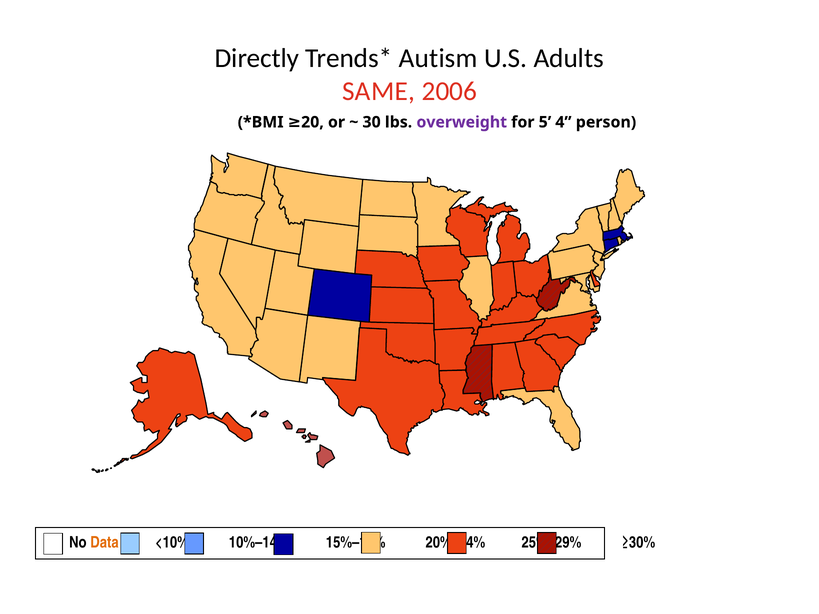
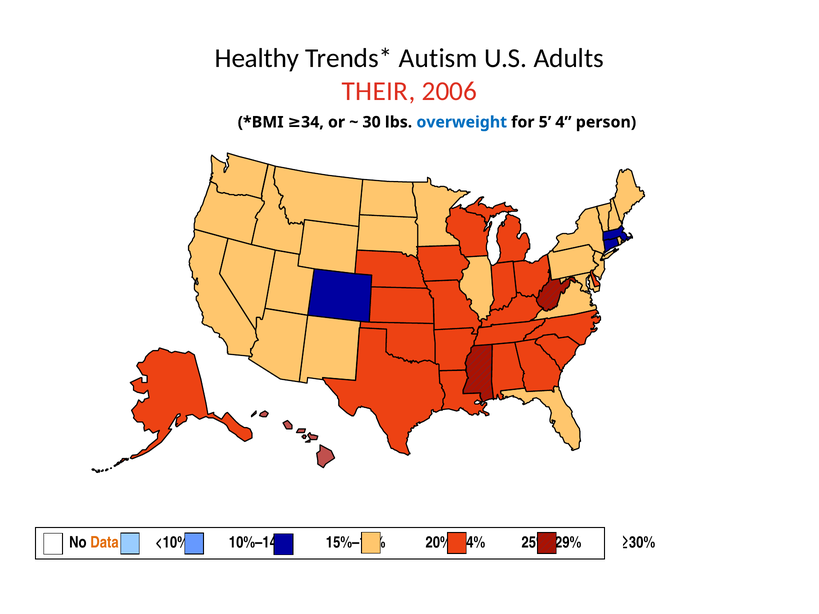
Directly: Directly -> Healthy
SAME: SAME -> THEIR
20: 20 -> 34
overweight colour: purple -> blue
